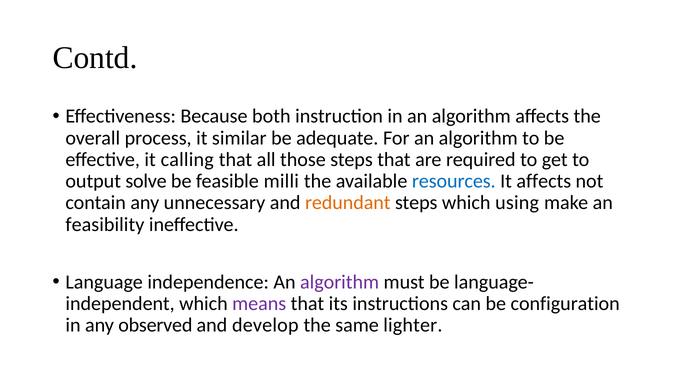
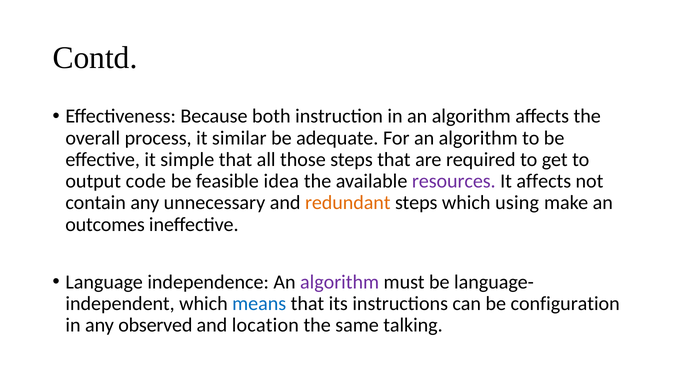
calling: calling -> simple
solve: solve -> code
milli: milli -> idea
resources colour: blue -> purple
feasibility: feasibility -> outcomes
means colour: purple -> blue
develop: develop -> location
lighter: lighter -> talking
